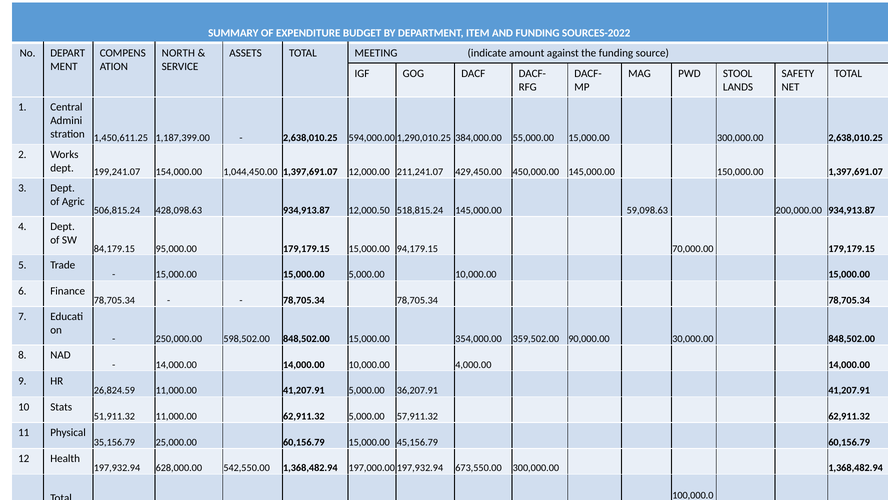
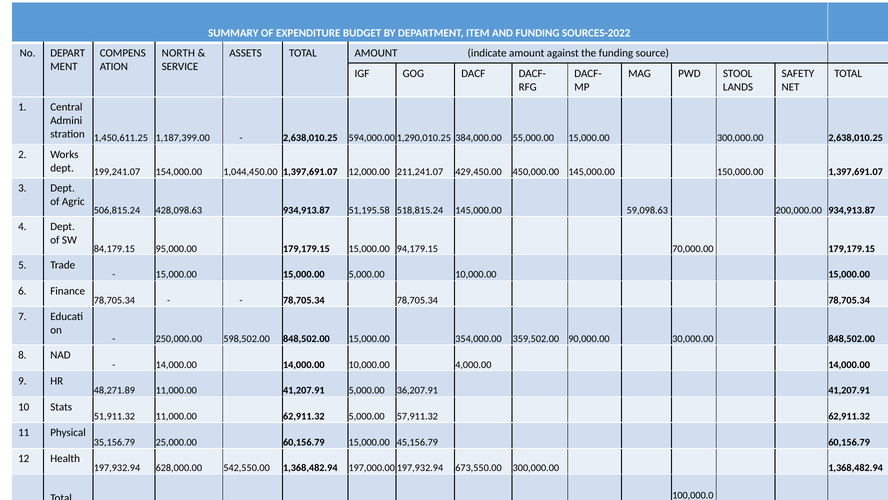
TOTAL MEETING: MEETING -> AMOUNT
12,000.50: 12,000.50 -> 51,195.58
26,824.59: 26,824.59 -> 48,271.89
